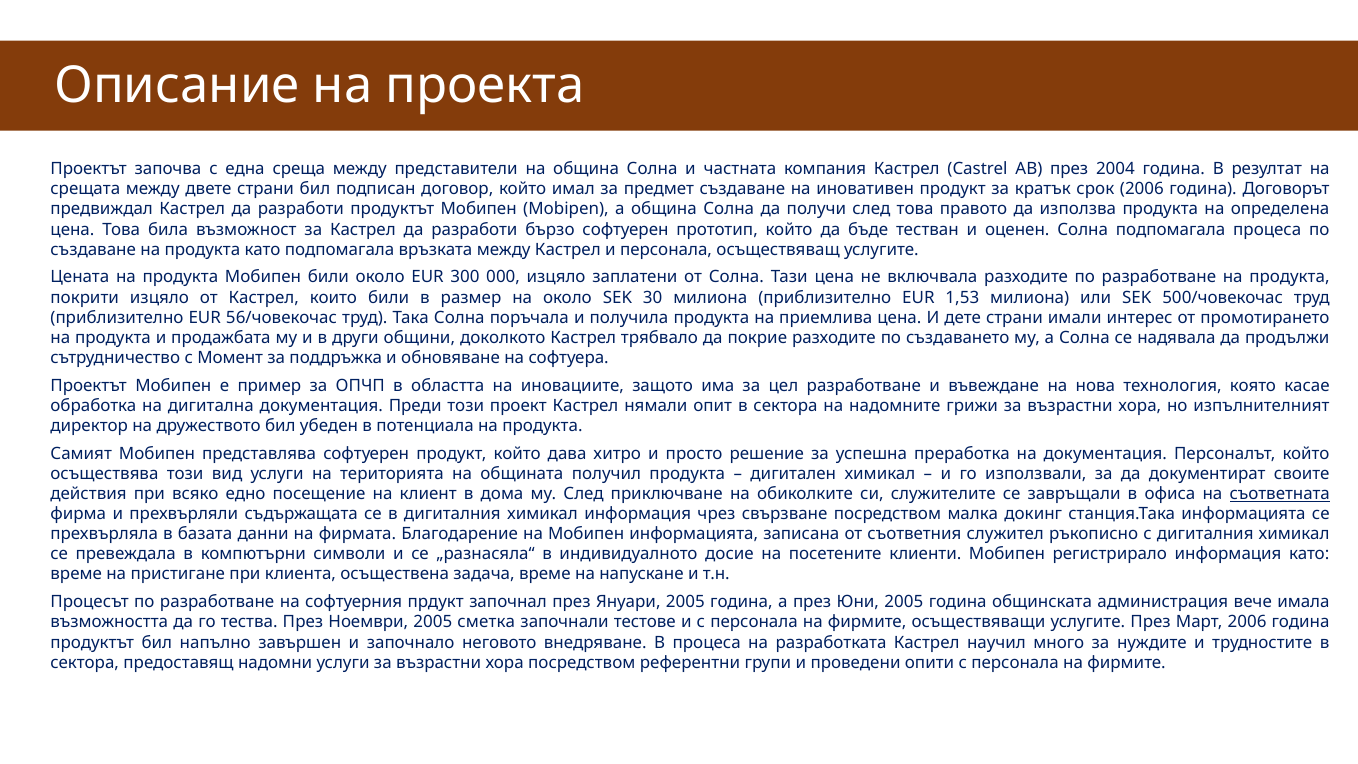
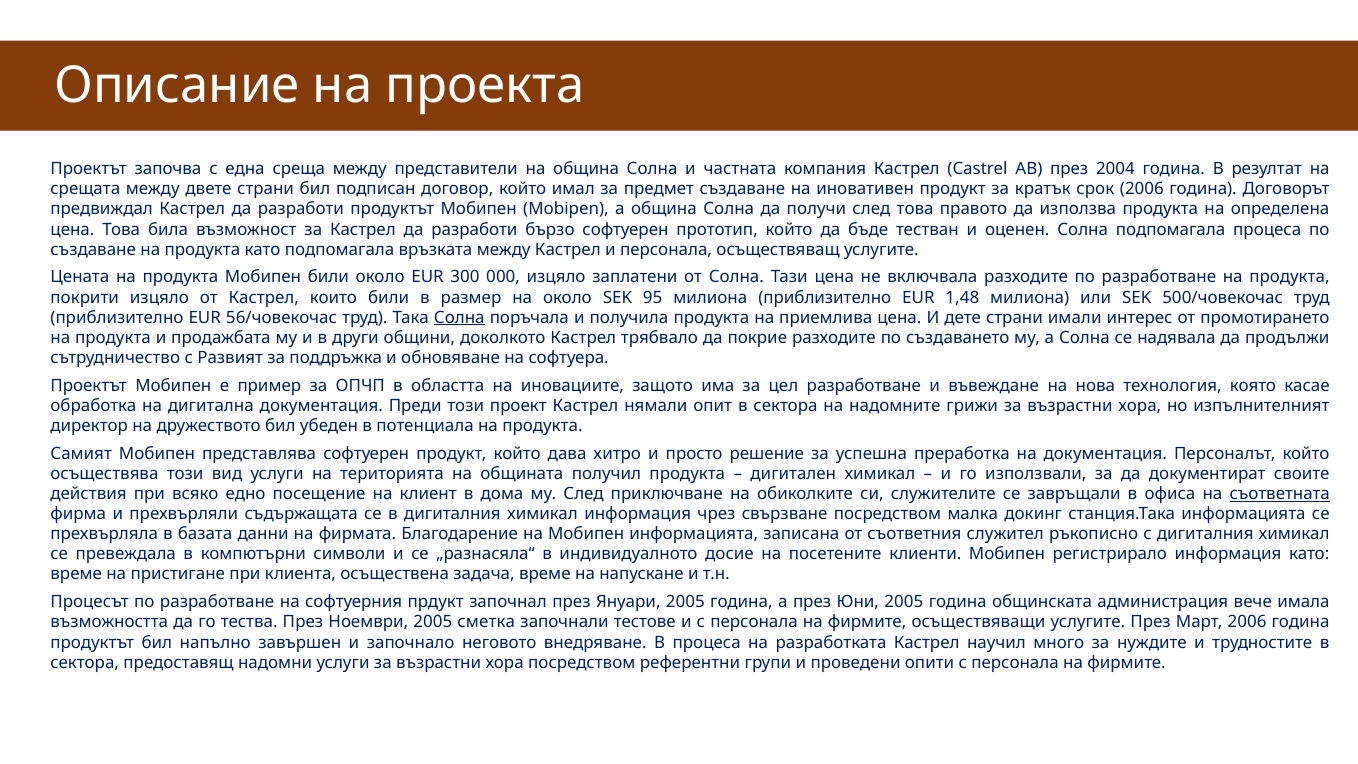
30: 30 -> 95
1,53: 1,53 -> 1,48
Солна at (459, 318) underline: none -> present
Момент: Момент -> Развият
